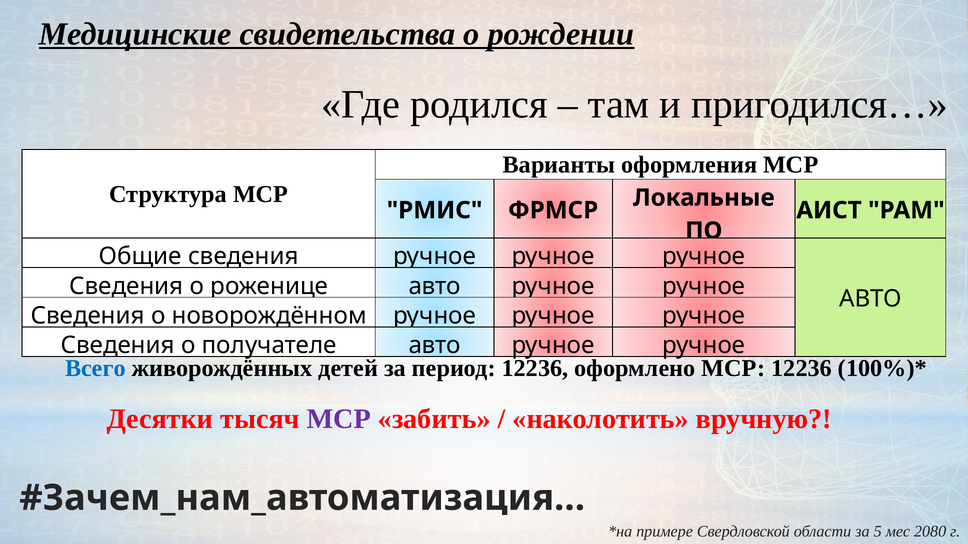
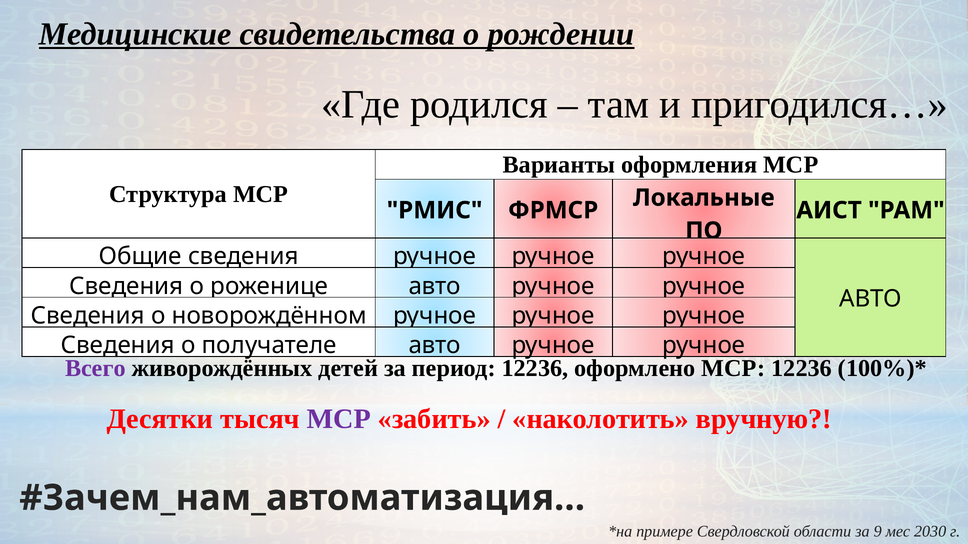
Всего colour: blue -> purple
5: 5 -> 9
2080: 2080 -> 2030
